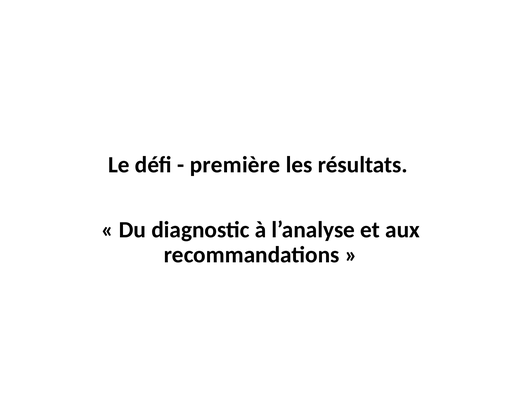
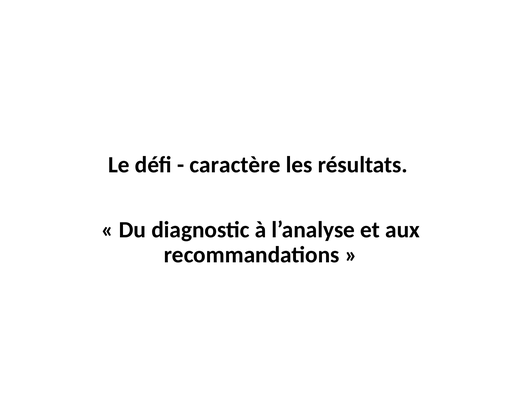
première: première -> caractère
